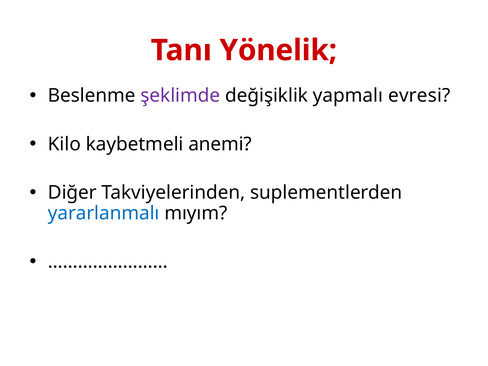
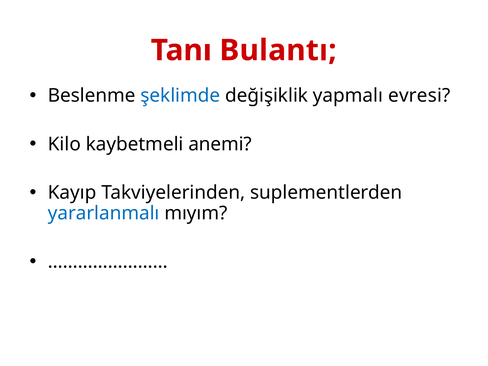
Yönelik: Yönelik -> Bulantı
şeklimde colour: purple -> blue
Diğer: Diğer -> Kayıp
